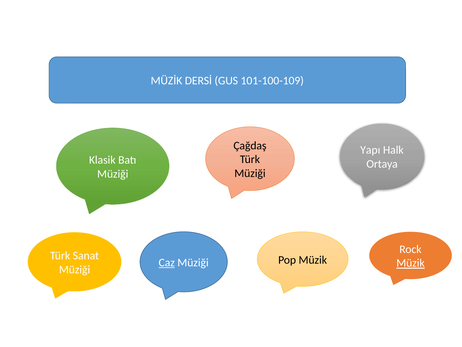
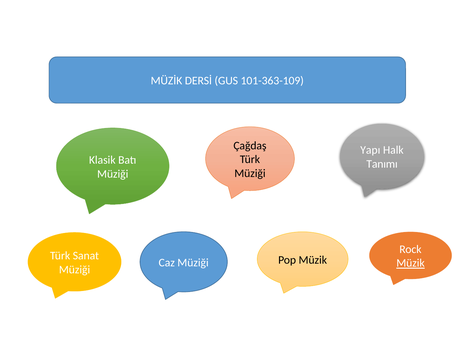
101-100-109: 101-100-109 -> 101-363-109
Ortaya: Ortaya -> Tanımı
Caz underline: present -> none
